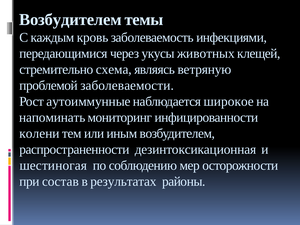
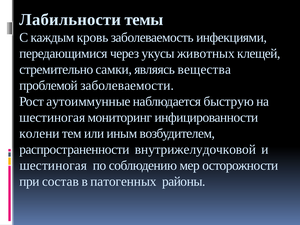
Возбудителем at (70, 20): Возбудителем -> Лабильности
схема: схема -> самки
ветряную: ветряную -> вещества
широкое: широкое -> быструю
напоминать at (52, 117): напоминать -> шестиногая
дезинтоксикационная: дезинтоксикационная -> внутрижелудочковой
результатах: результатах -> патогенных
